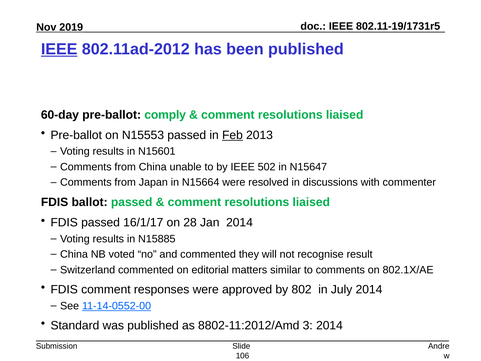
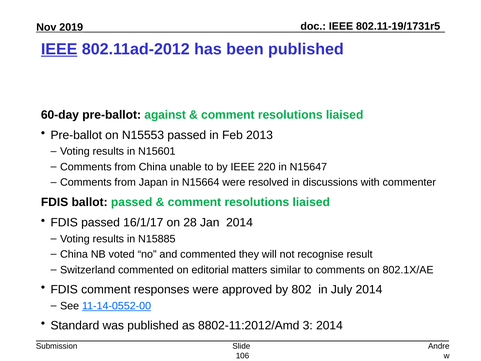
comply: comply -> against
Feb underline: present -> none
502: 502 -> 220
